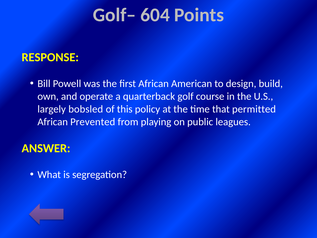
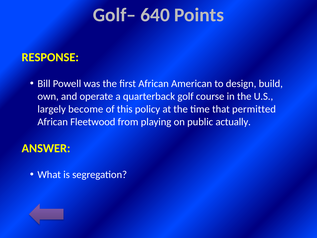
604: 604 -> 640
bobsled: bobsled -> become
Prevented: Prevented -> Fleetwood
leagues: leagues -> actually
